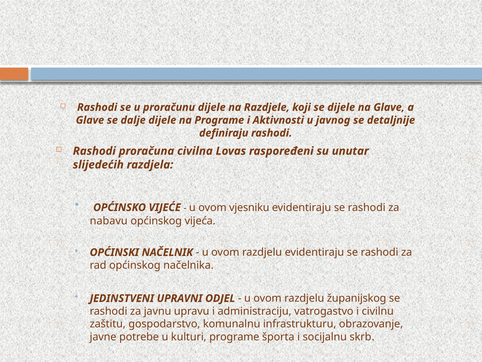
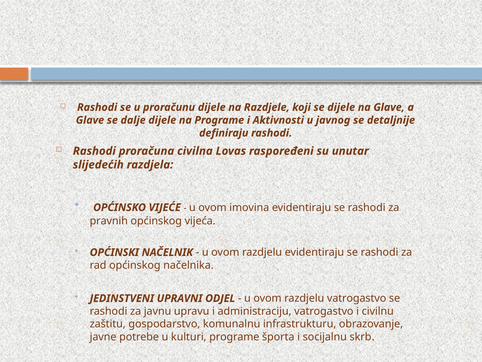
vjesniku: vjesniku -> imovina
nabavu: nabavu -> pravnih
razdjelu županijskog: županijskog -> vatrogastvo
